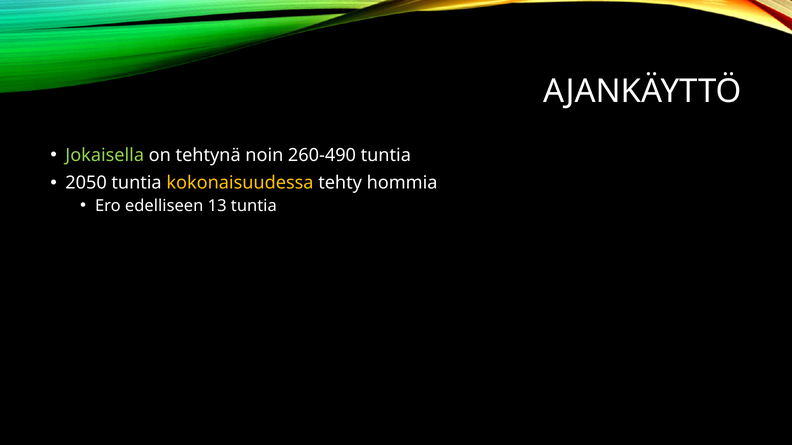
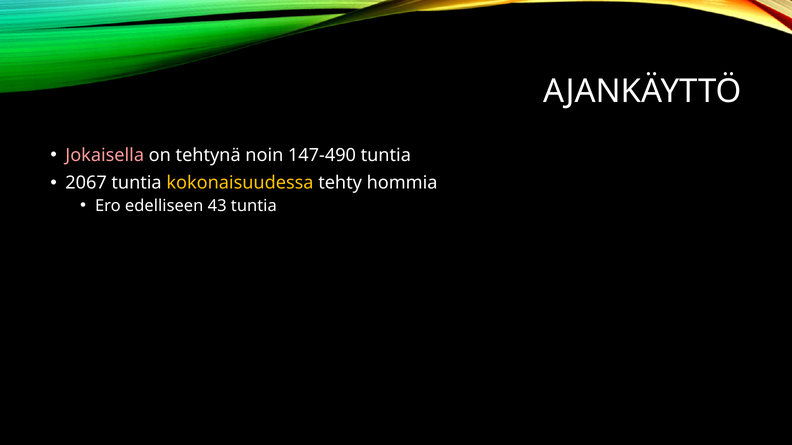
Jokaisella colour: light green -> pink
260-490: 260-490 -> 147-490
2050: 2050 -> 2067
13: 13 -> 43
